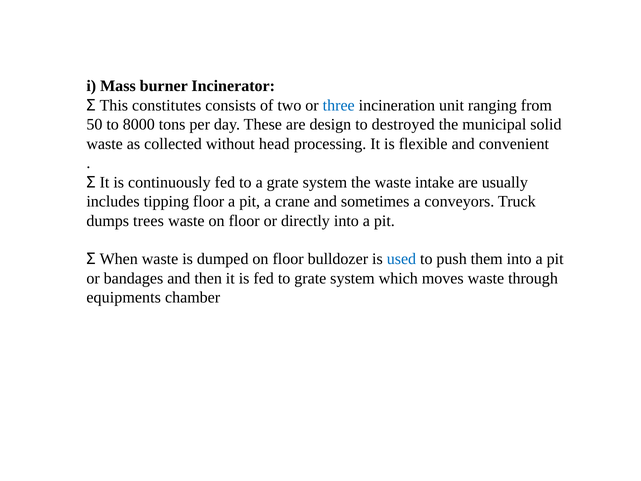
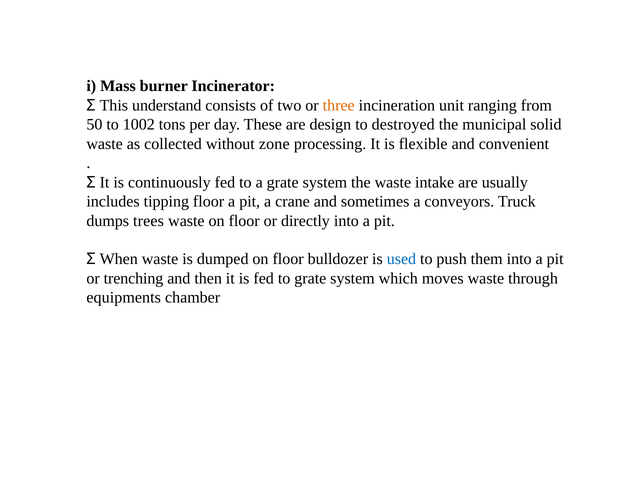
constitutes: constitutes -> understand
three colour: blue -> orange
8000: 8000 -> 1002
head: head -> zone
bandages: bandages -> trenching
